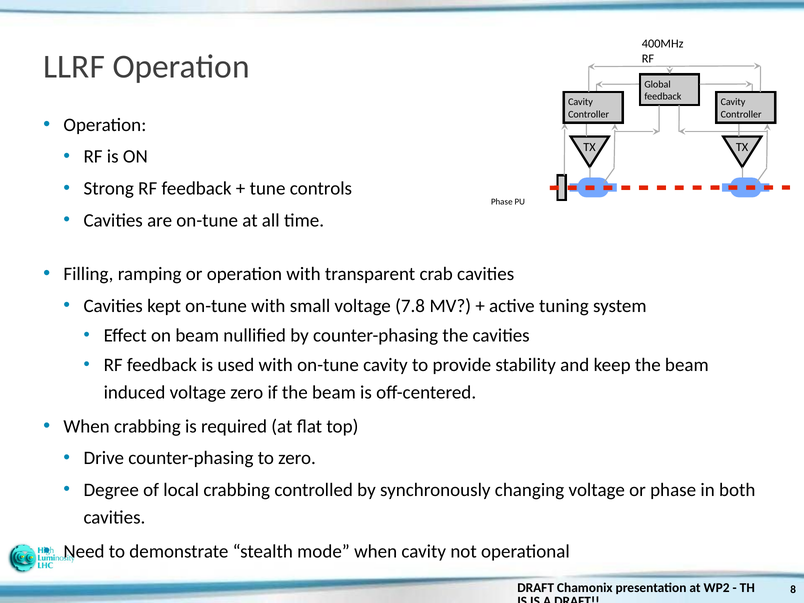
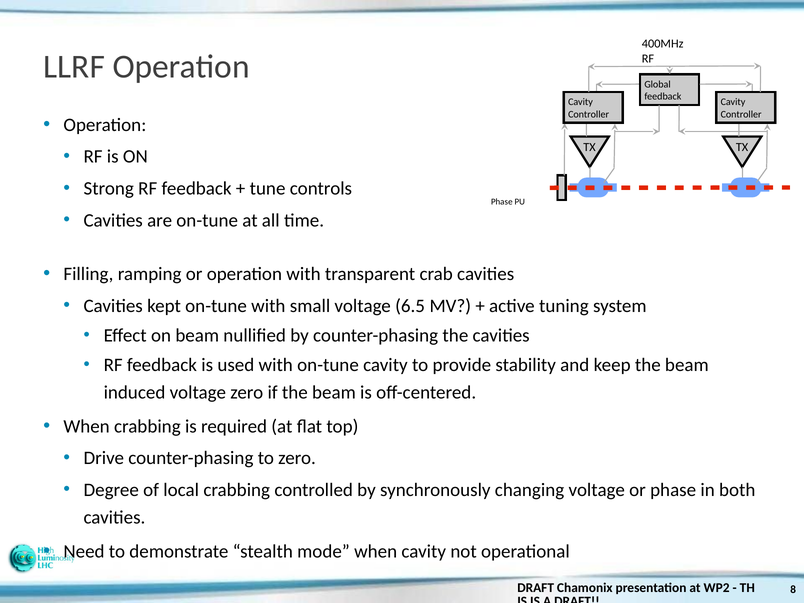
7.8: 7.8 -> 6.5
